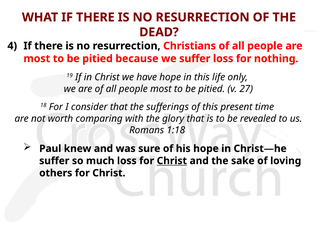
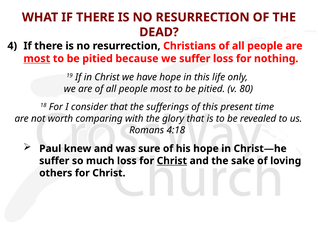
most at (37, 59) underline: none -> present
27: 27 -> 80
1:18: 1:18 -> 4:18
